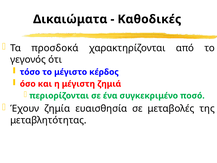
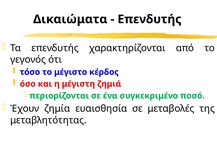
Καθοδικές at (149, 19): Καθοδικές -> Επενδυτής
Τα προσδοκά: προσδοκά -> επενδυτής
